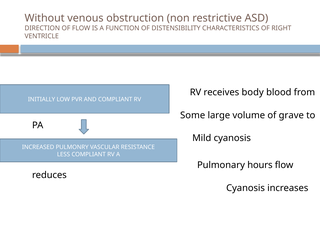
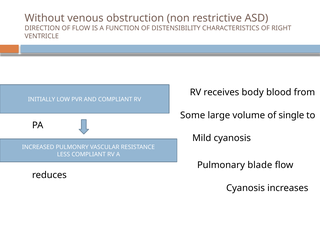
grave: grave -> single
hours: hours -> blade
